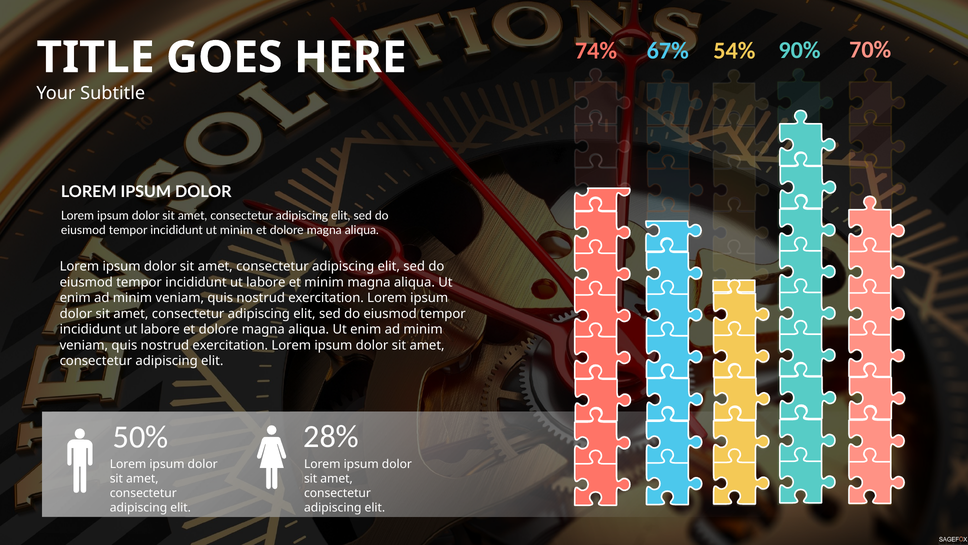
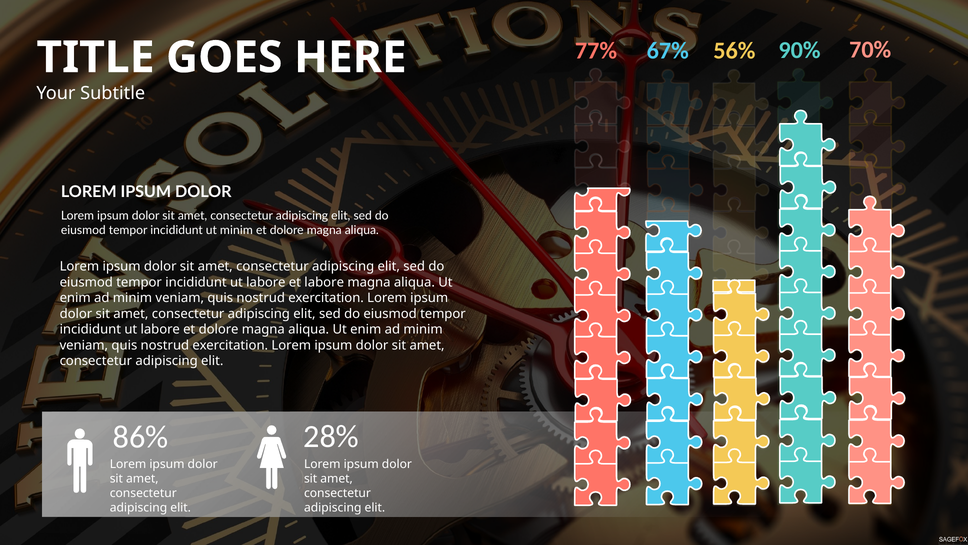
74%: 74% -> 77%
54%: 54% -> 56%
et minim: minim -> labore
50%: 50% -> 86%
